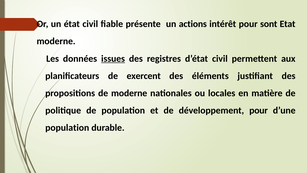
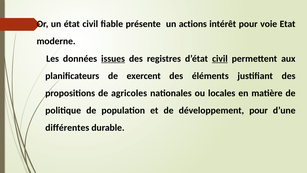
sont: sont -> voie
civil at (220, 59) underline: none -> present
de moderne: moderne -> agricoles
population at (67, 128): population -> différentes
